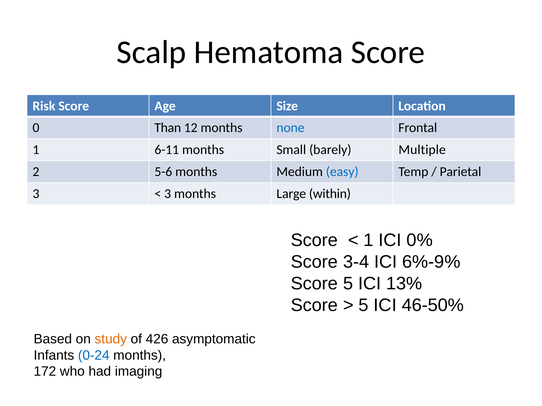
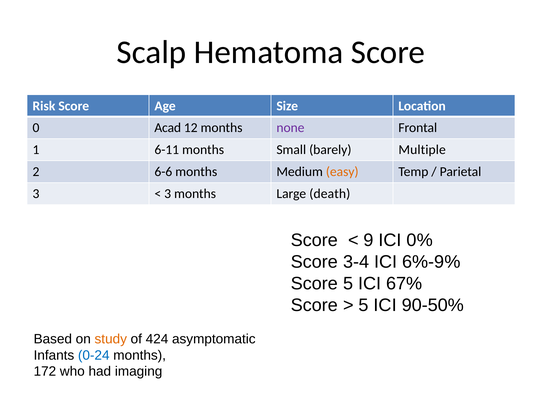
Than: Than -> Acad
none colour: blue -> purple
5-6: 5-6 -> 6-6
easy colour: blue -> orange
within: within -> death
1 at (369, 241): 1 -> 9
13%: 13% -> 67%
46-50%: 46-50% -> 90-50%
426: 426 -> 424
